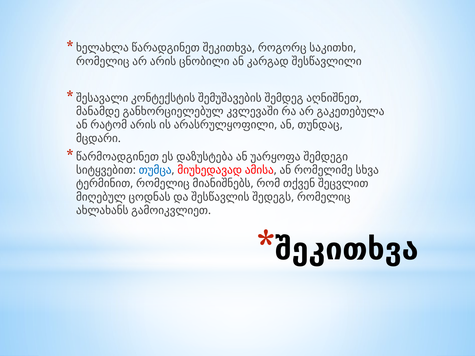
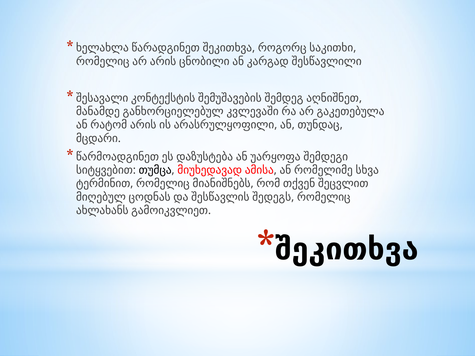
თუმცა colour: blue -> black
